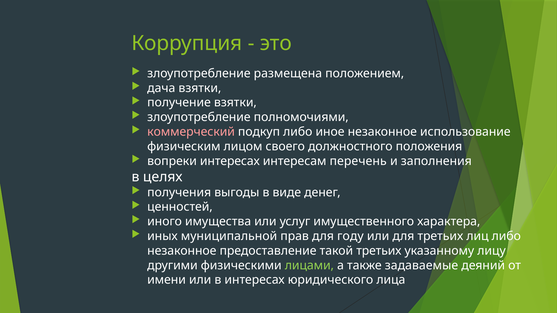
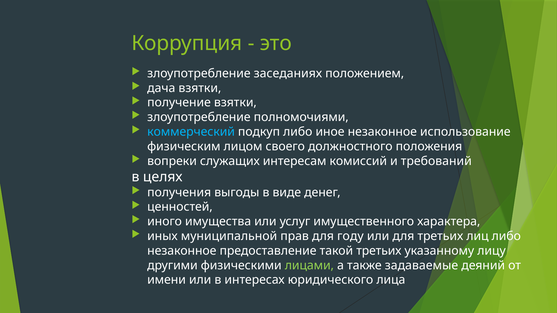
размещена: размещена -> заседаниях
коммерческий colour: pink -> light blue
вопреки интересах: интересах -> служащих
перечень: перечень -> комиссий
заполнения: заполнения -> требований
